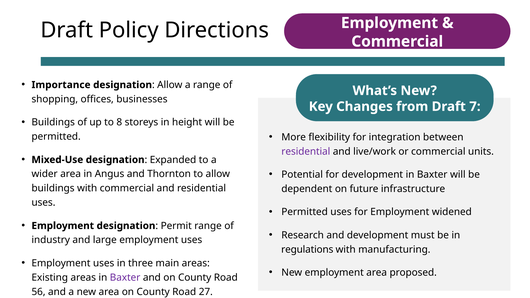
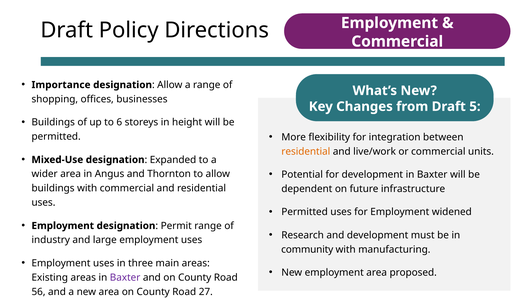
7: 7 -> 5
8: 8 -> 6
residential at (306, 151) colour: purple -> orange
regulations: regulations -> community
